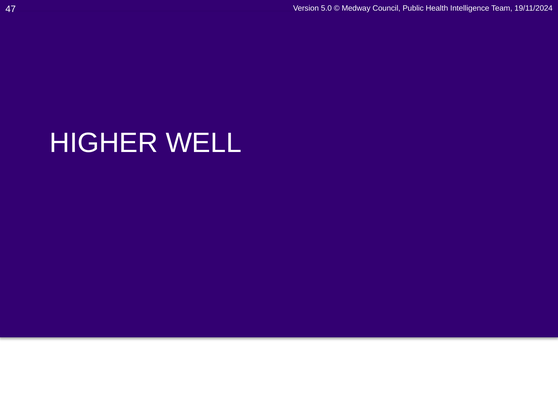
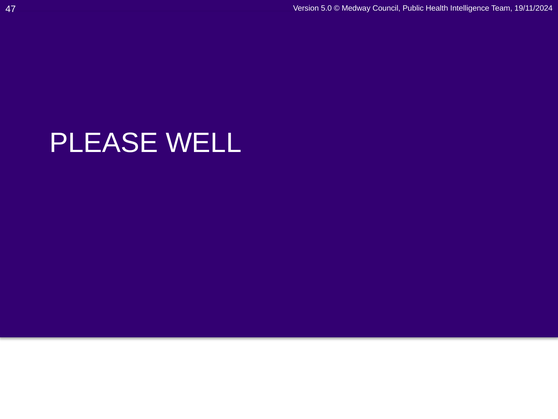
HIGHER: HIGHER -> PLEASE
